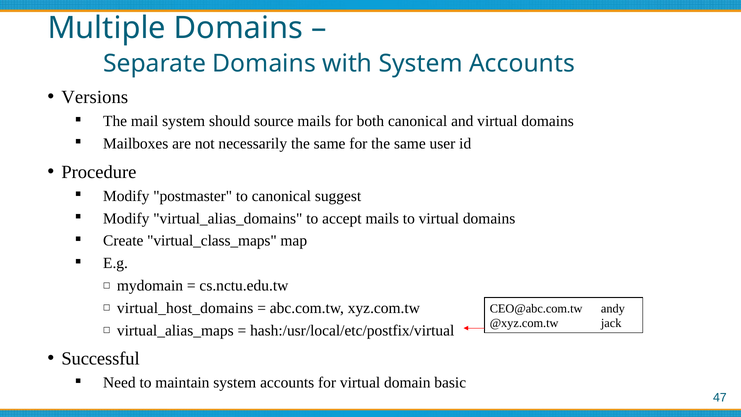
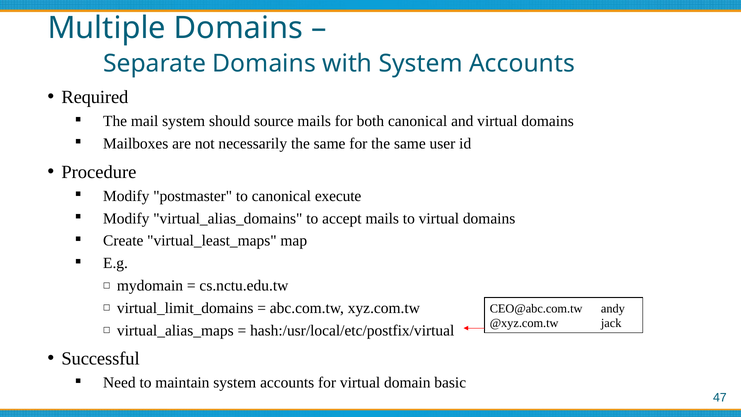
Versions: Versions -> Required
suggest: suggest -> execute
virtual_class_maps: virtual_class_maps -> virtual_least_maps
virtual_host_domains: virtual_host_domains -> virtual_limit_domains
